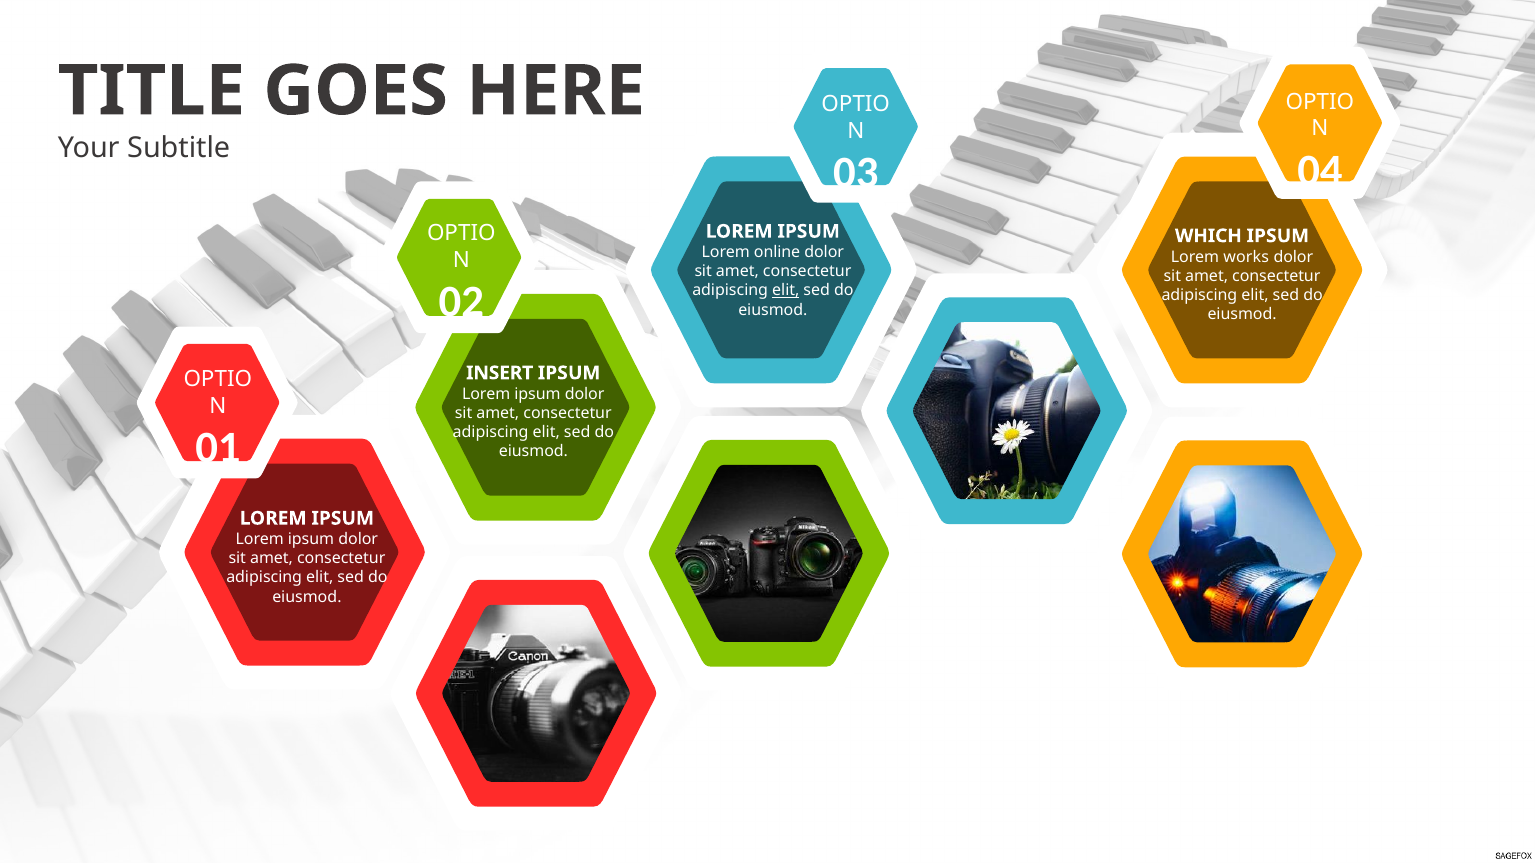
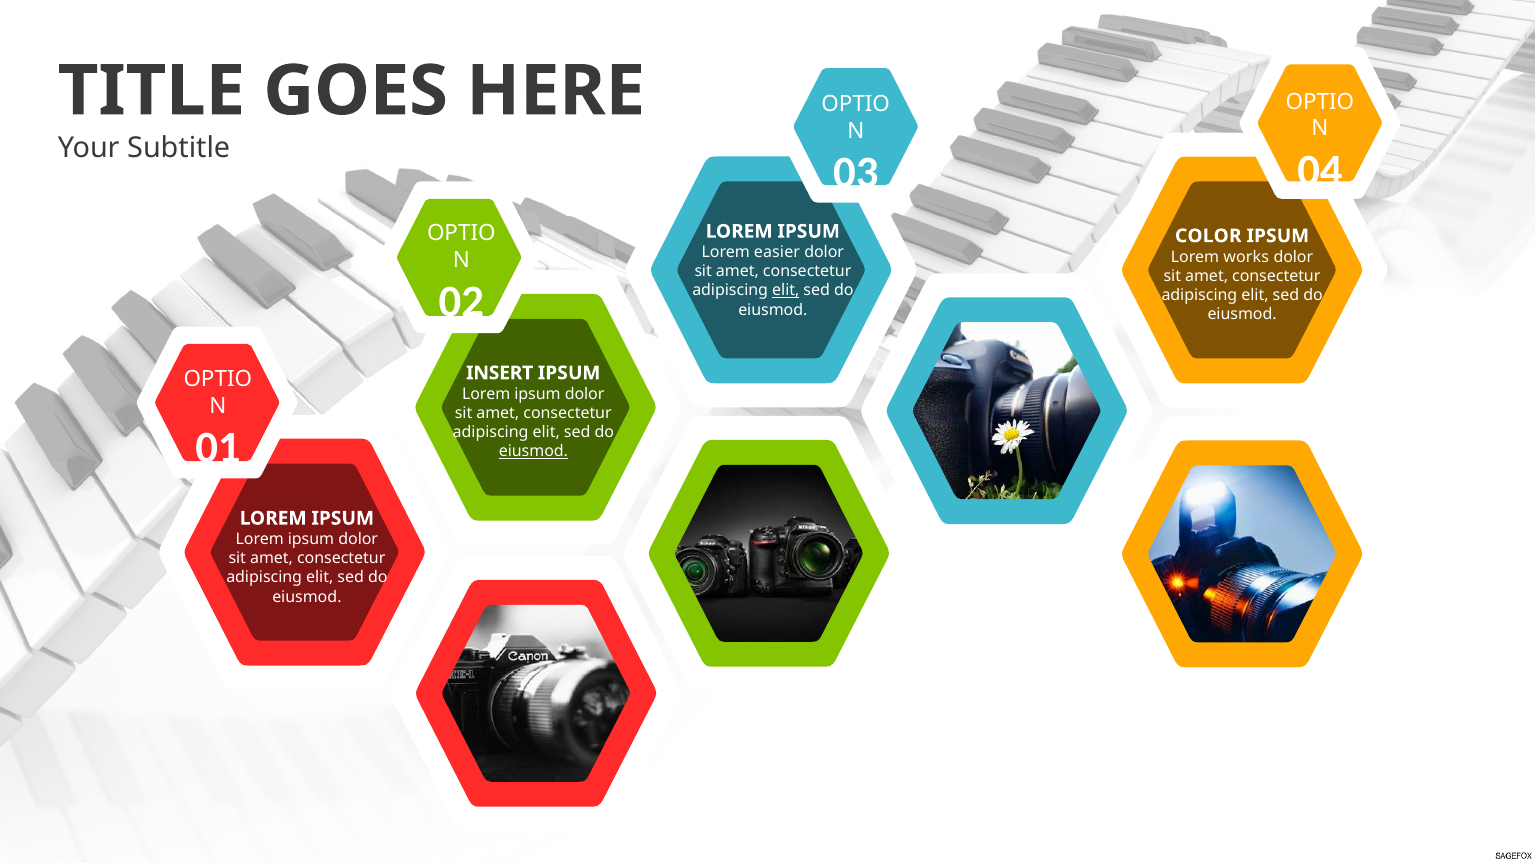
WHICH: WHICH -> COLOR
online: online -> easier
eiusmod at (533, 452) underline: none -> present
